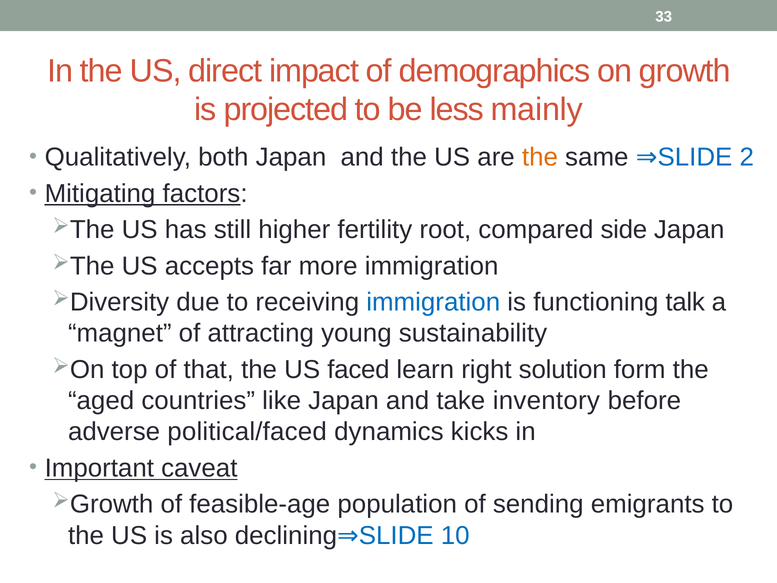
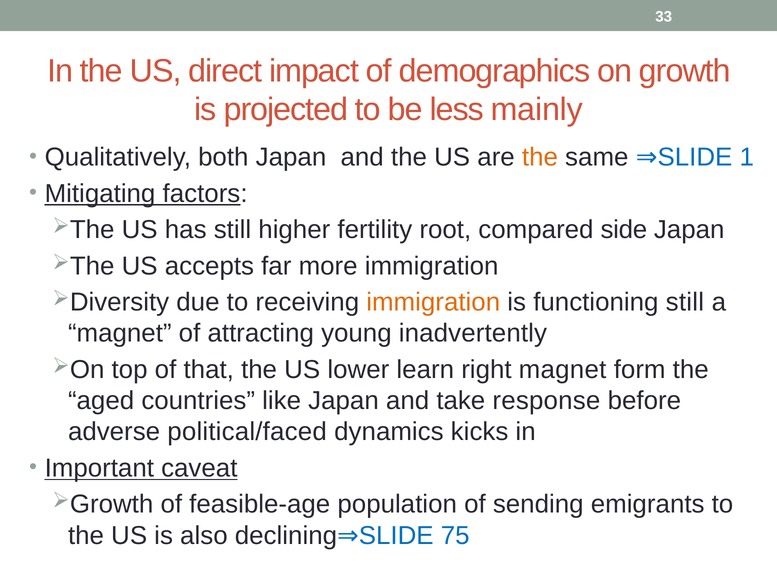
2: 2 -> 1
immigration at (433, 302) colour: blue -> orange
functioning talk: talk -> still
sustainability: sustainability -> inadvertently
faced: faced -> lower
right solution: solution -> magnet
inventory: inventory -> response
10: 10 -> 75
